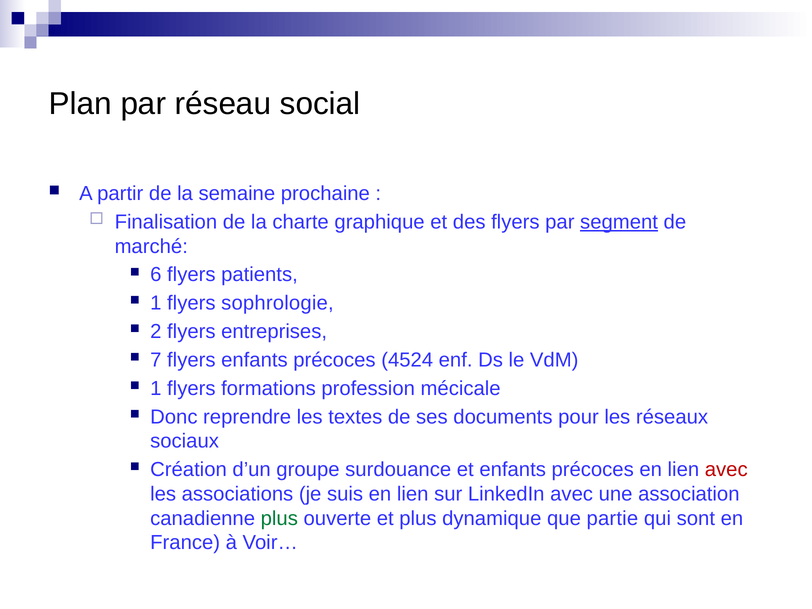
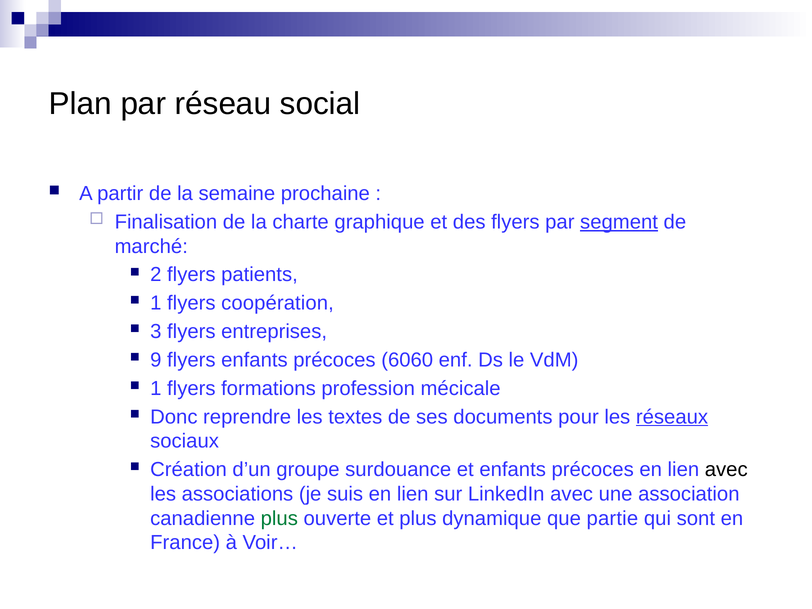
6: 6 -> 2
sophrologie: sophrologie -> coopération
2: 2 -> 3
7: 7 -> 9
4524: 4524 -> 6060
réseaux underline: none -> present
avec at (726, 470) colour: red -> black
